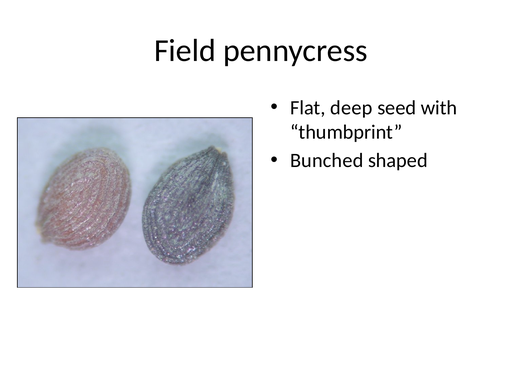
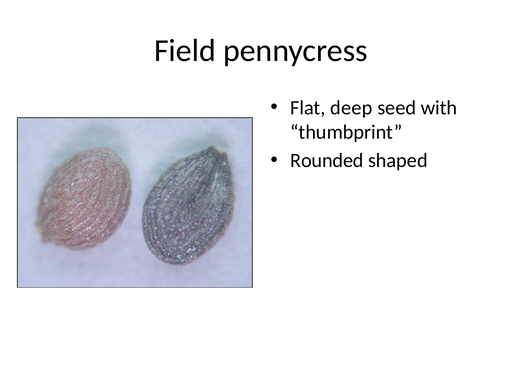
Bunched: Bunched -> Rounded
